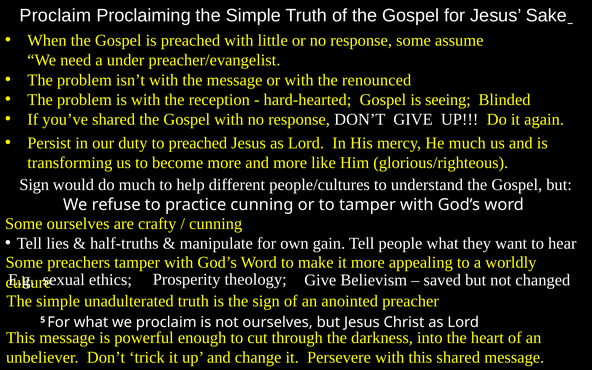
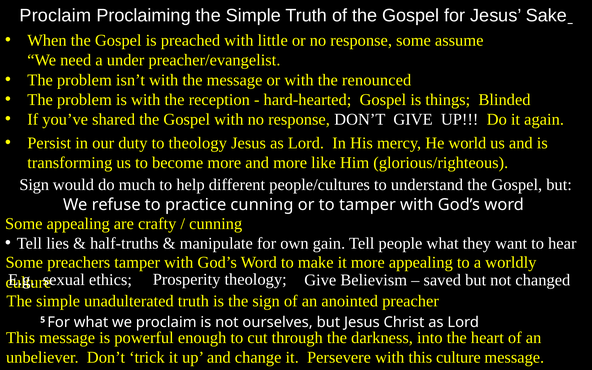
seeing: seeing -> things
to preached: preached -> theology
He much: much -> world
Some ourselves: ourselves -> appealing
this shared: shared -> culture
